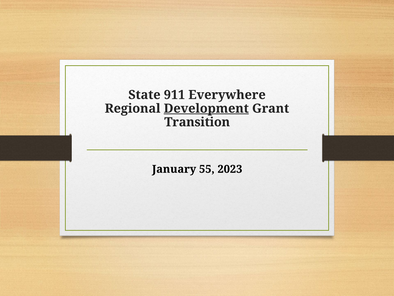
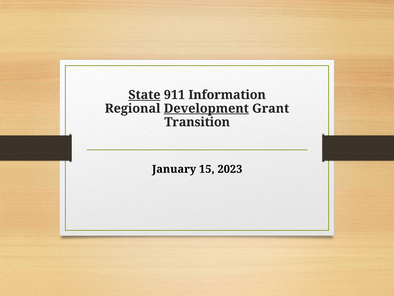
State underline: none -> present
Everywhere: Everywhere -> Information
55: 55 -> 15
